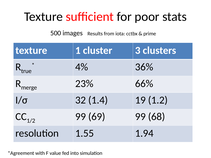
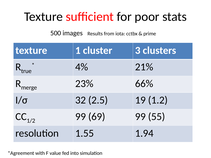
36%: 36% -> 21%
1.4: 1.4 -> 2.5
68: 68 -> 55
